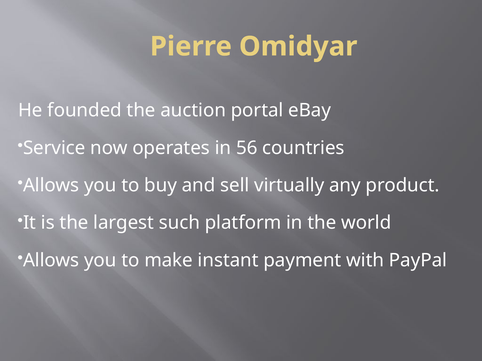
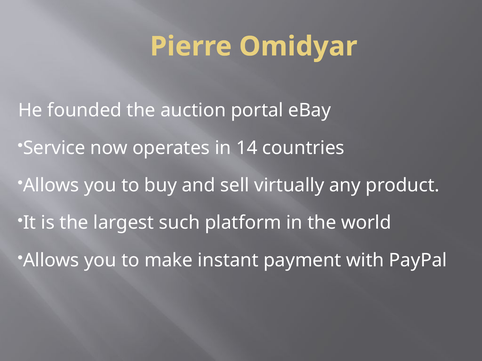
56: 56 -> 14
